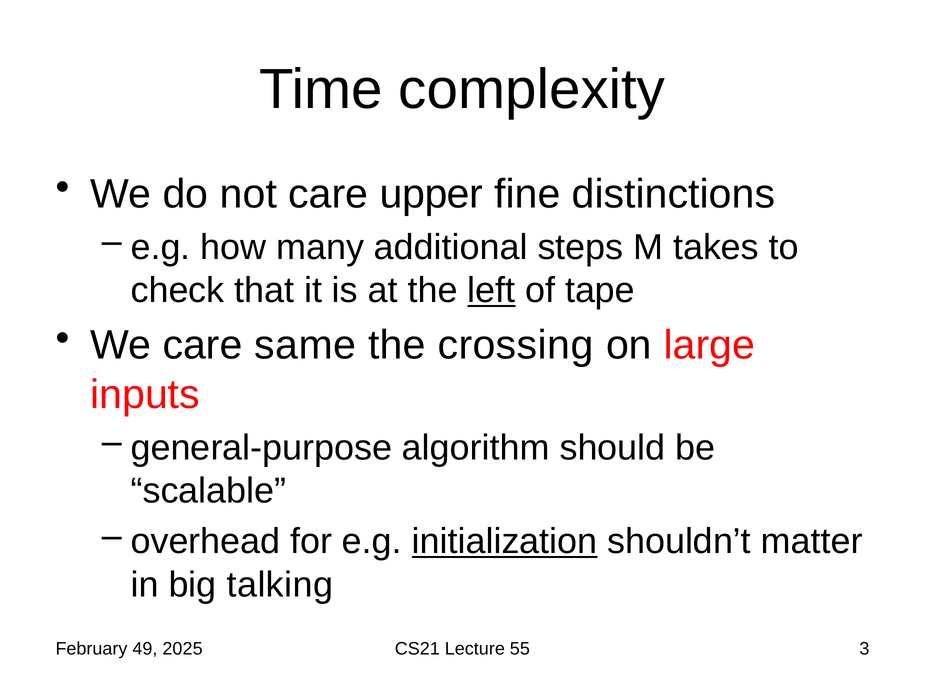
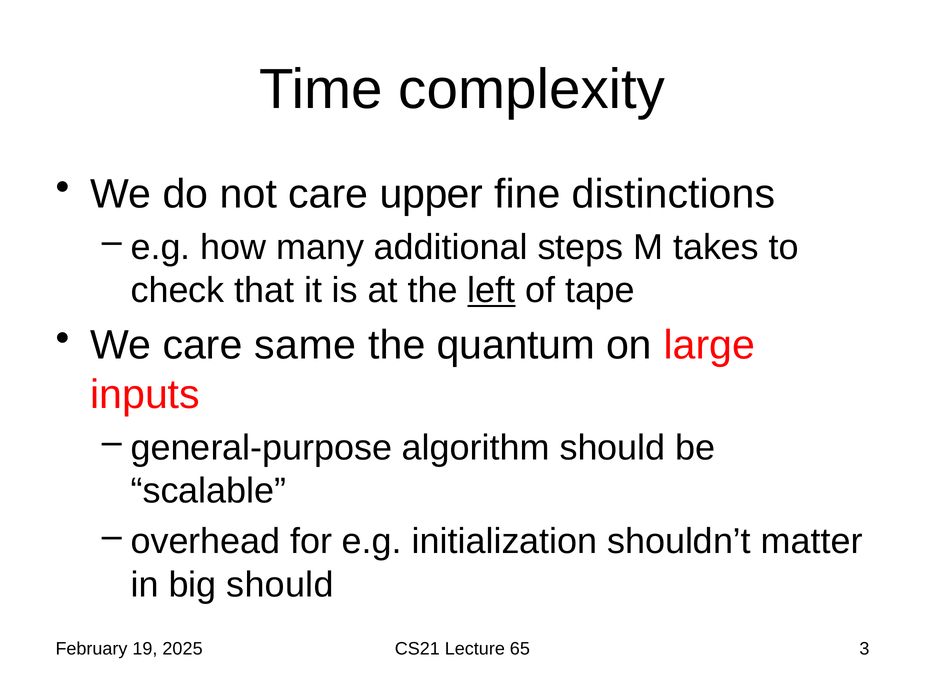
crossing: crossing -> quantum
initialization underline: present -> none
big talking: talking -> should
49: 49 -> 19
55: 55 -> 65
